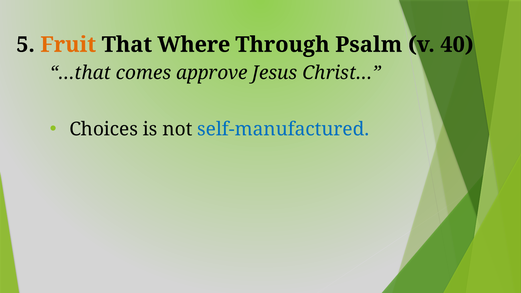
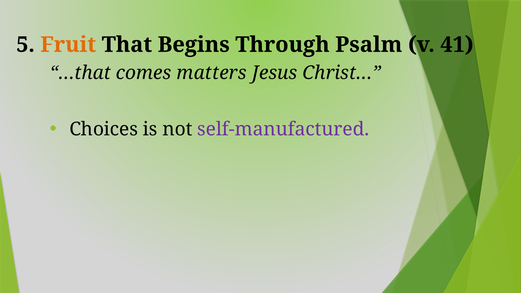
Where: Where -> Begins
40: 40 -> 41
approve: approve -> matters
self-manufactured colour: blue -> purple
